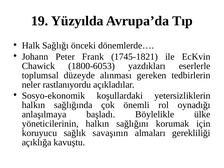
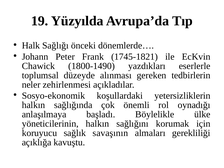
1800-6053: 1800-6053 -> 1800-1490
rastlanıyordu: rastlanıyordu -> zehirlenmesi
